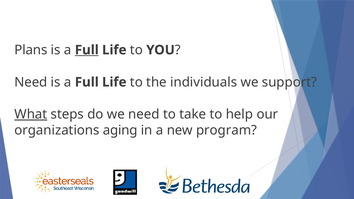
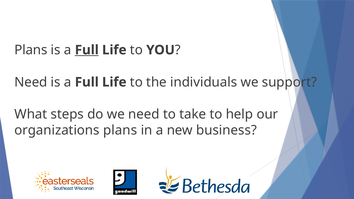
What underline: present -> none
organizations aging: aging -> plans
program: program -> business
